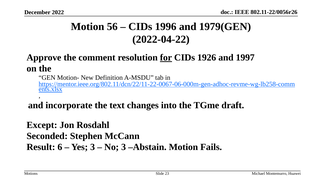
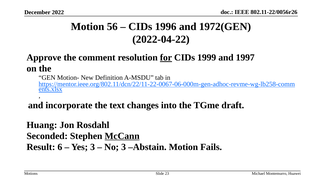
1979(GEN: 1979(GEN -> 1972(GEN
1926: 1926 -> 1999
Except: Except -> Huang
McCann underline: none -> present
